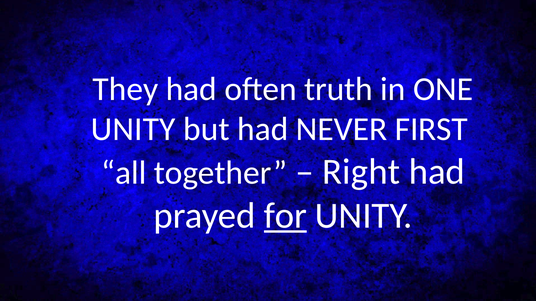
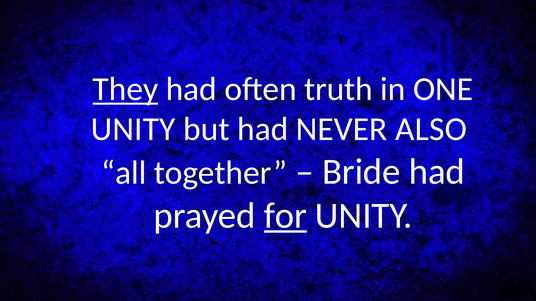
They underline: none -> present
FIRST: FIRST -> ALSO
Right: Right -> Bride
